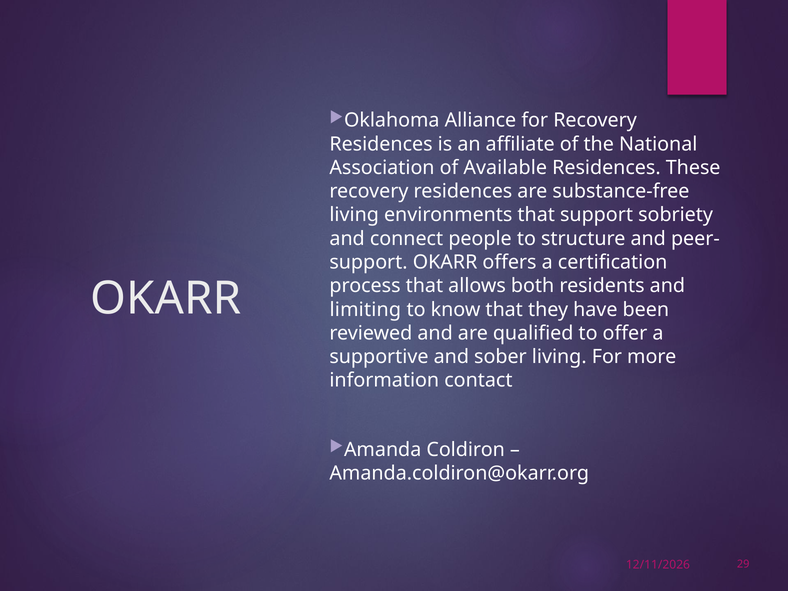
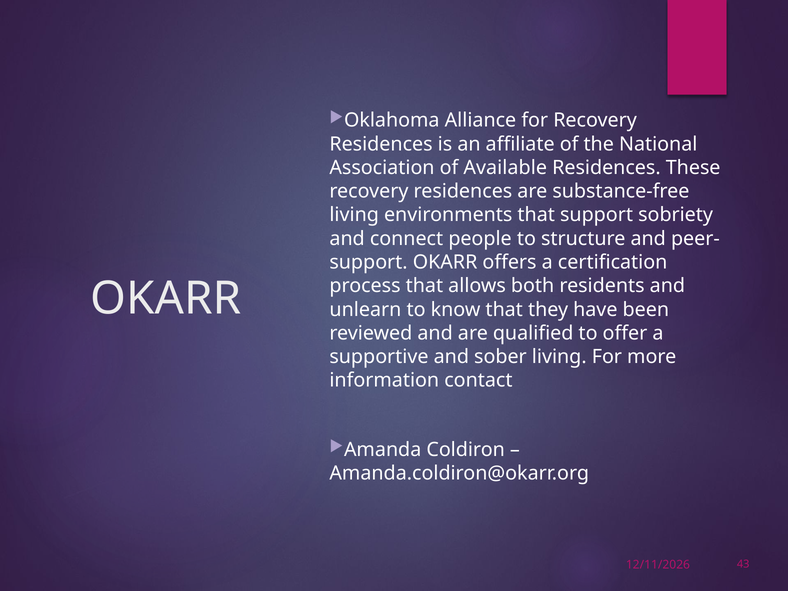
limiting: limiting -> unlearn
29: 29 -> 43
